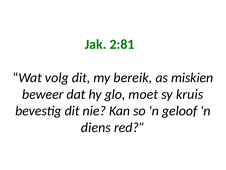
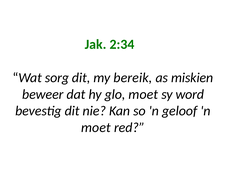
2:81: 2:81 -> 2:34
volg: volg -> sorg
kruis: kruis -> word
diens at (96, 127): diens -> moet
